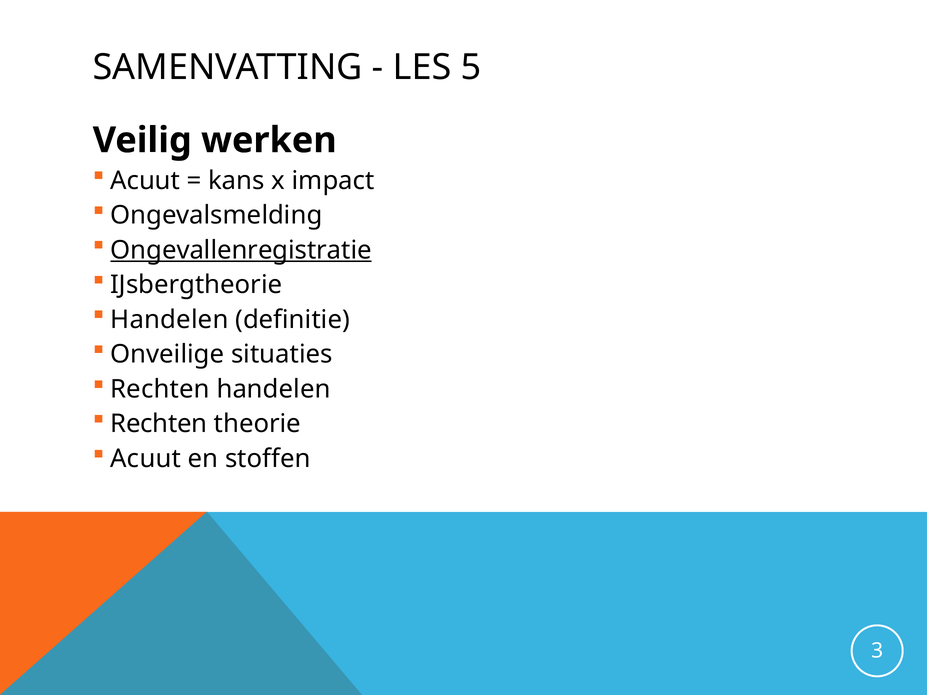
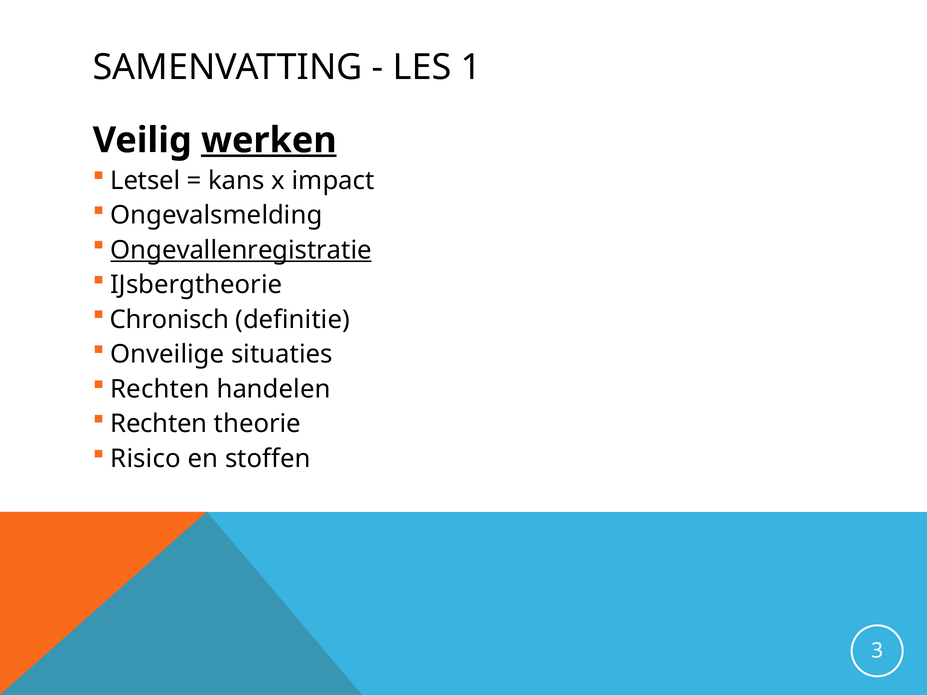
5: 5 -> 1
werken underline: none -> present
Acuut at (145, 181): Acuut -> Letsel
Handelen at (169, 320): Handelen -> Chronisch
Acuut at (146, 459): Acuut -> Risico
